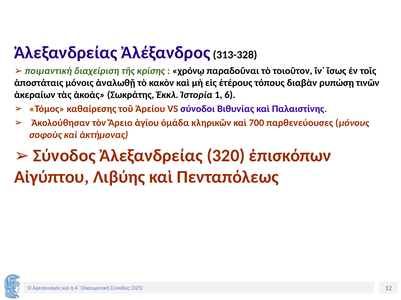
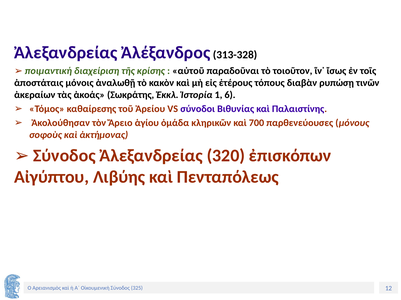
χρόνῳ: χρόνῳ -> αὐτοῦ
